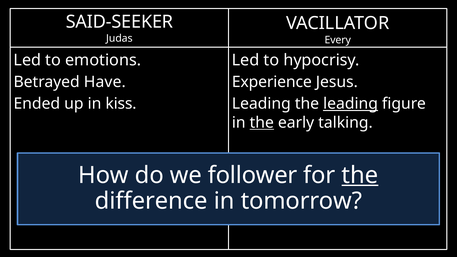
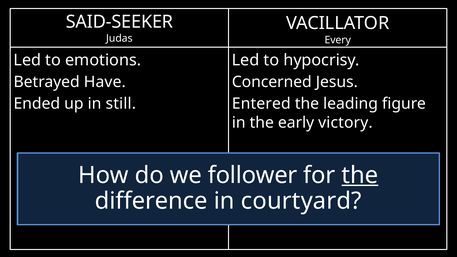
Experience: Experience -> Concerned
kiss: kiss -> still
Leading at (261, 104): Leading -> Entered
leading at (351, 104) underline: present -> none
the at (262, 123) underline: present -> none
talking: talking -> victory
tomorrow: tomorrow -> courtyard
